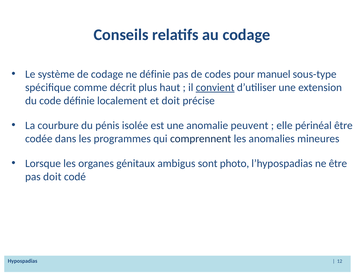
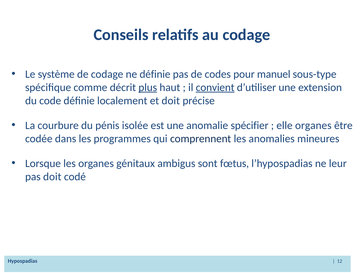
plus underline: none -> present
peuvent: peuvent -> spécifier
elle périnéal: périnéal -> organes
photo: photo -> fœtus
ne être: être -> leur
